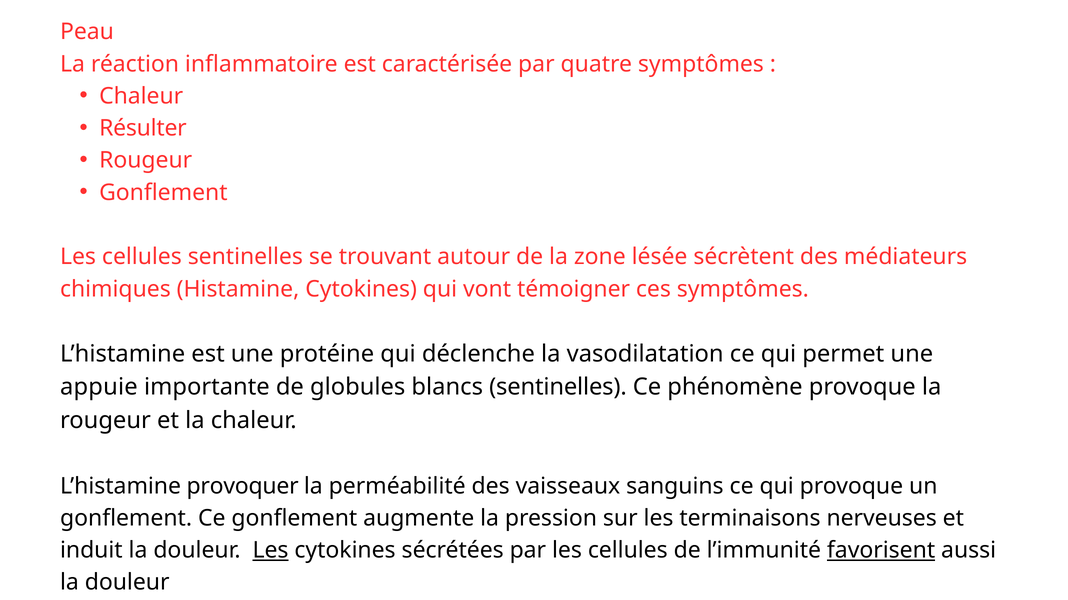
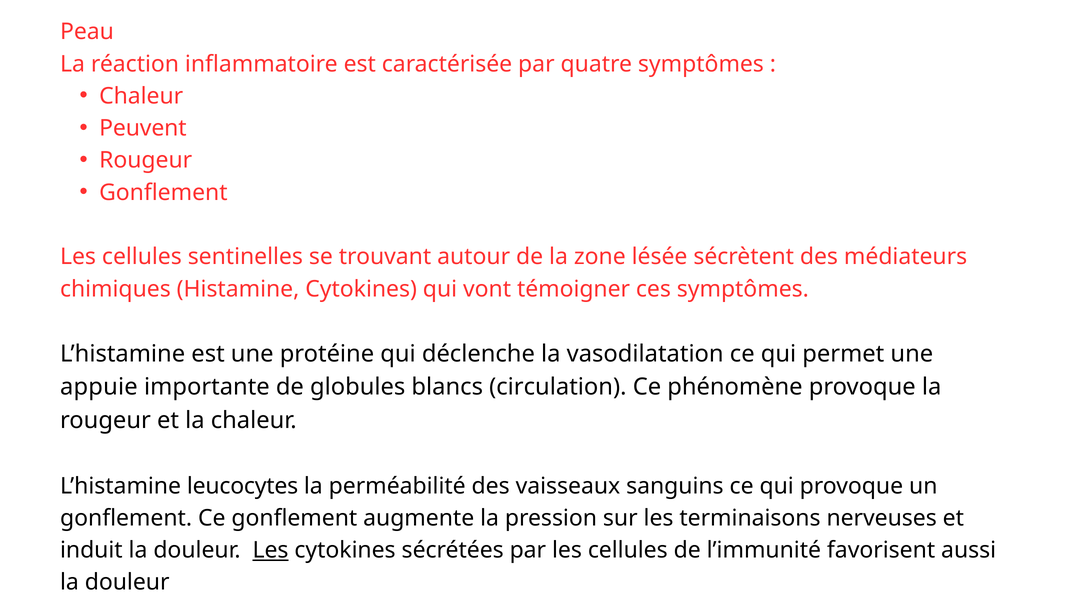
Résulter: Résulter -> Peuvent
blancs sentinelles: sentinelles -> circulation
provoquer: provoquer -> leucocytes
favorisent underline: present -> none
